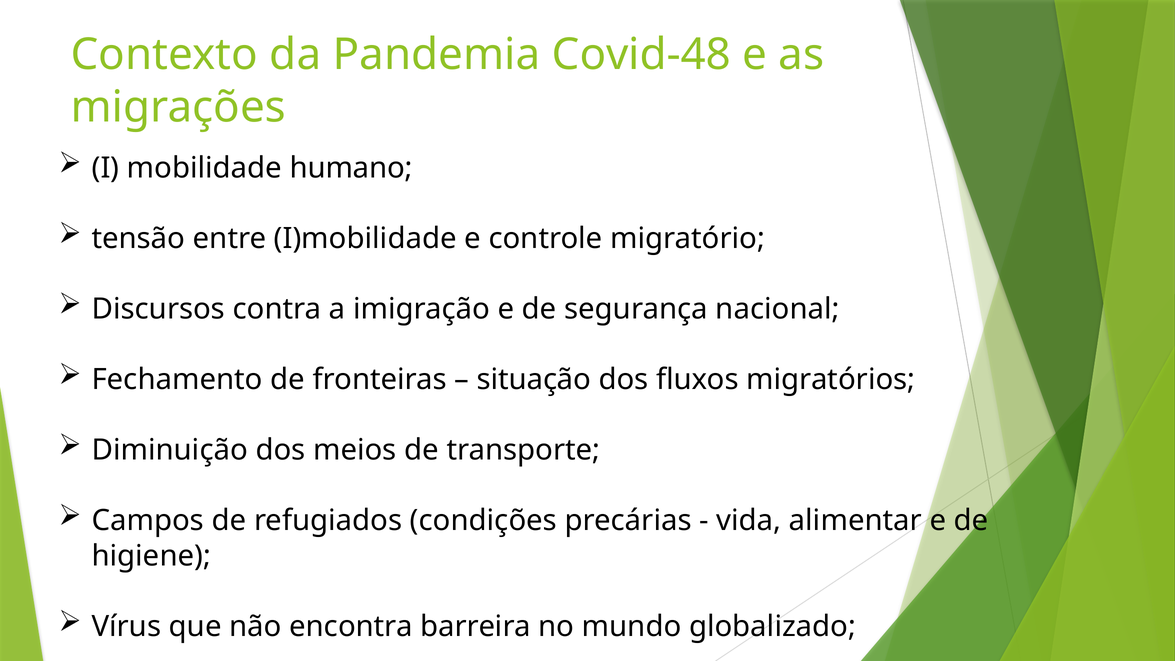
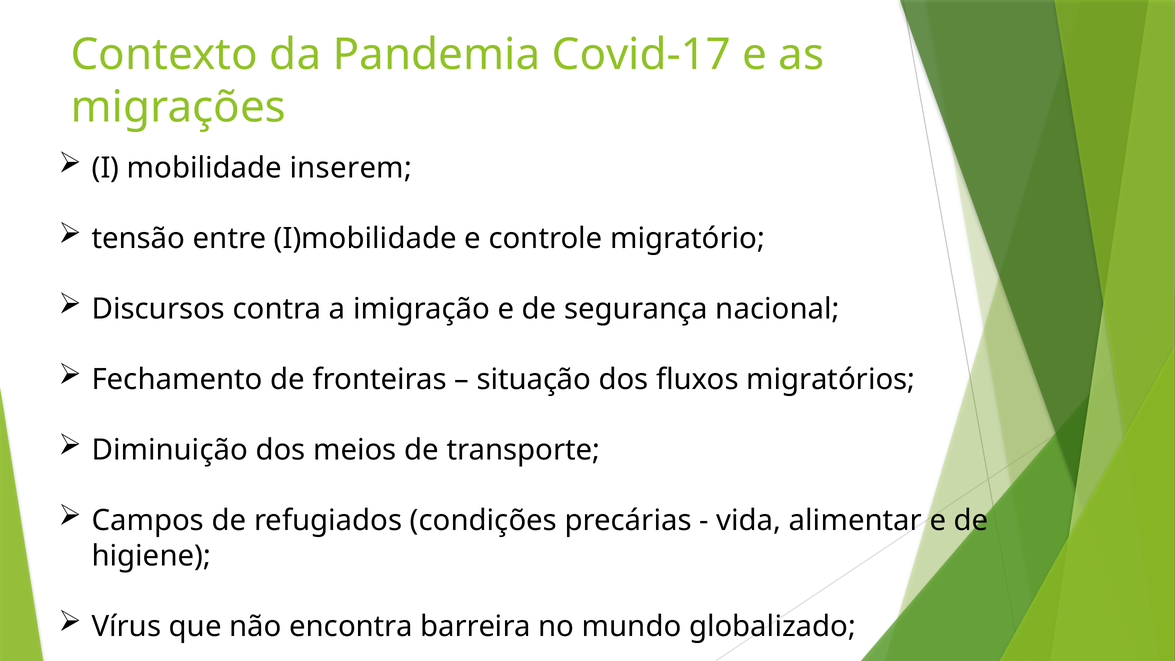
Covid-48: Covid-48 -> Covid-17
humano: humano -> inserem
